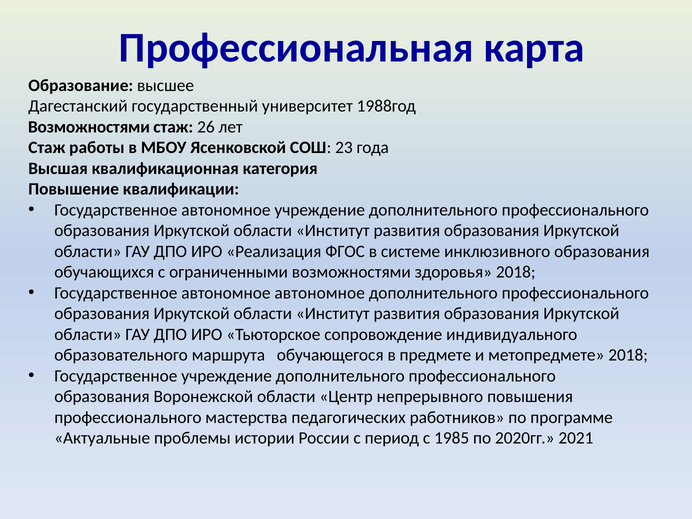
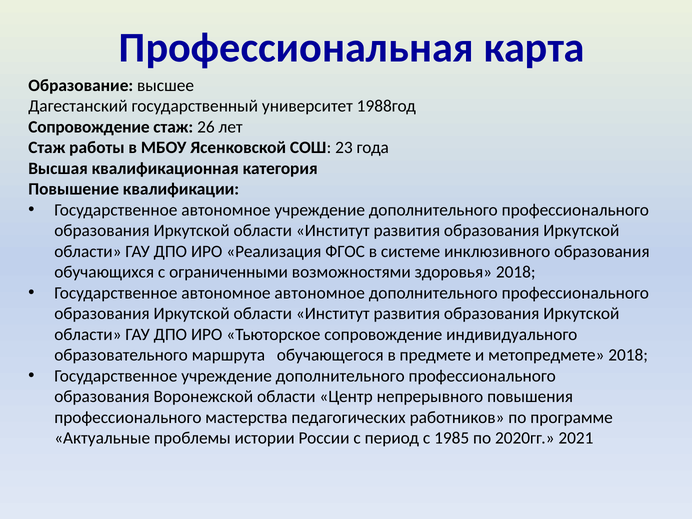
Возможностями at (89, 127): Возможностями -> Сопровождение
